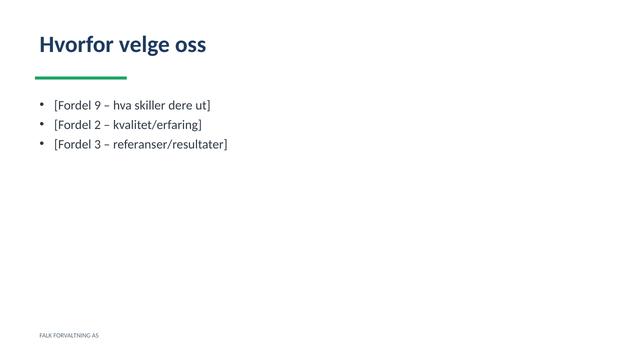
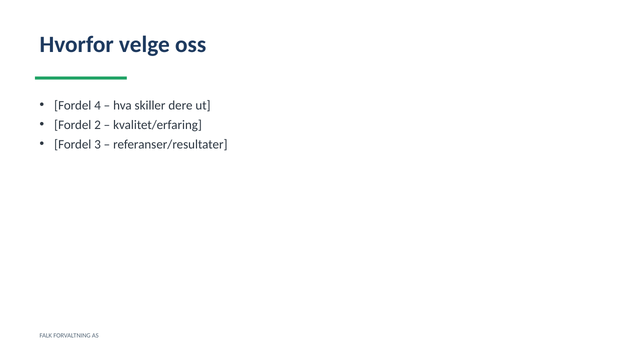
9: 9 -> 4
